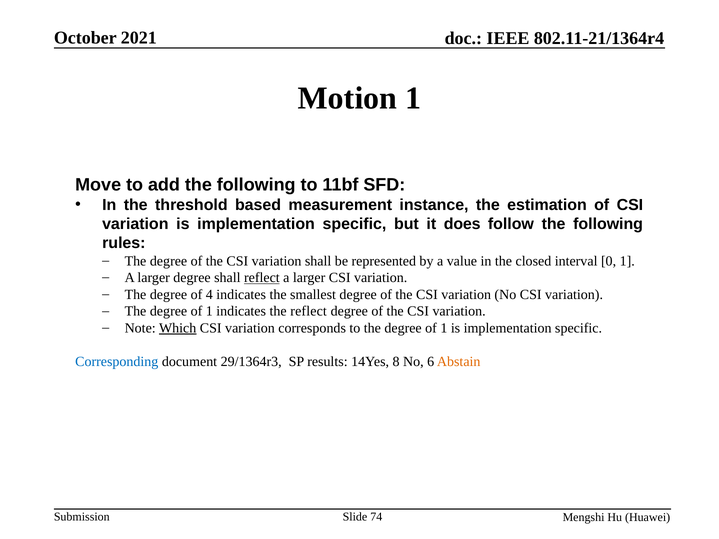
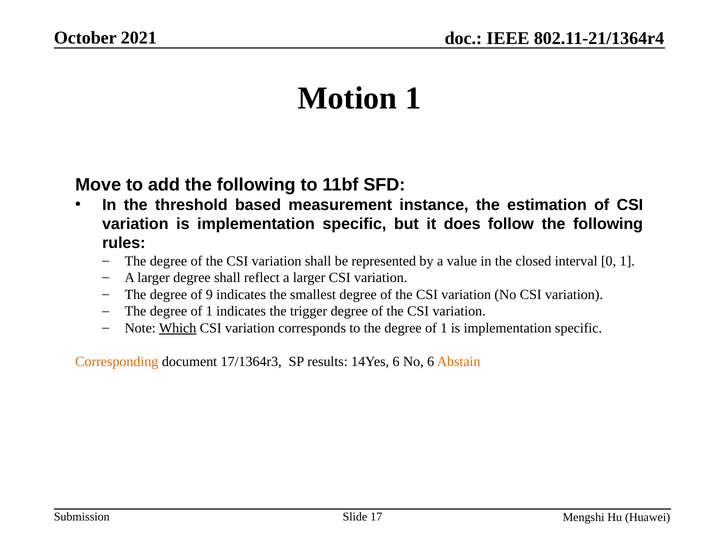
reflect at (262, 278) underline: present -> none
4: 4 -> 9
the reflect: reflect -> trigger
Corresponding colour: blue -> orange
29/1364r3: 29/1364r3 -> 17/1364r3
14Yes 8: 8 -> 6
74: 74 -> 17
